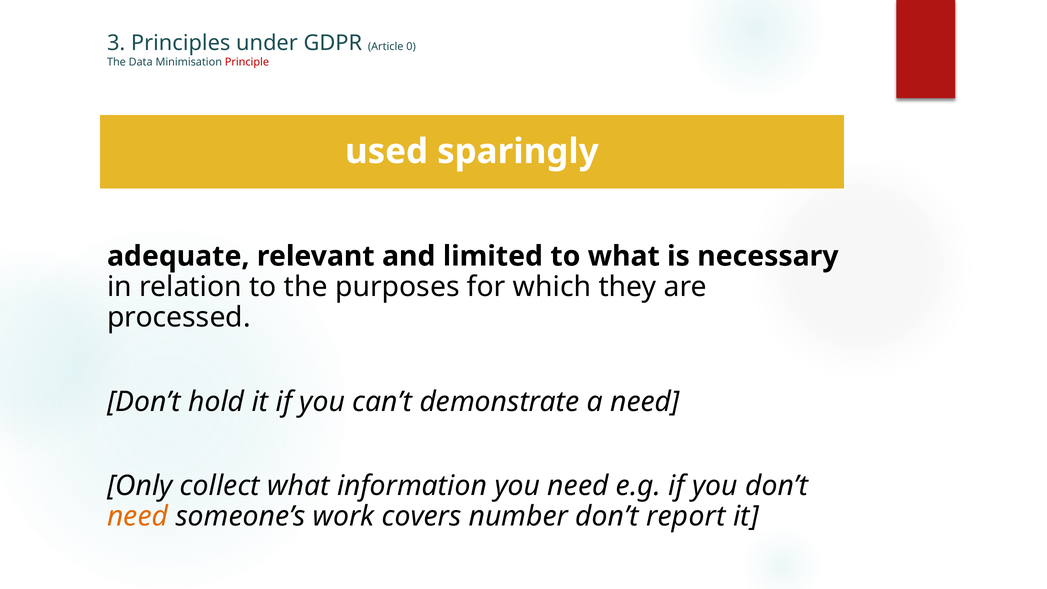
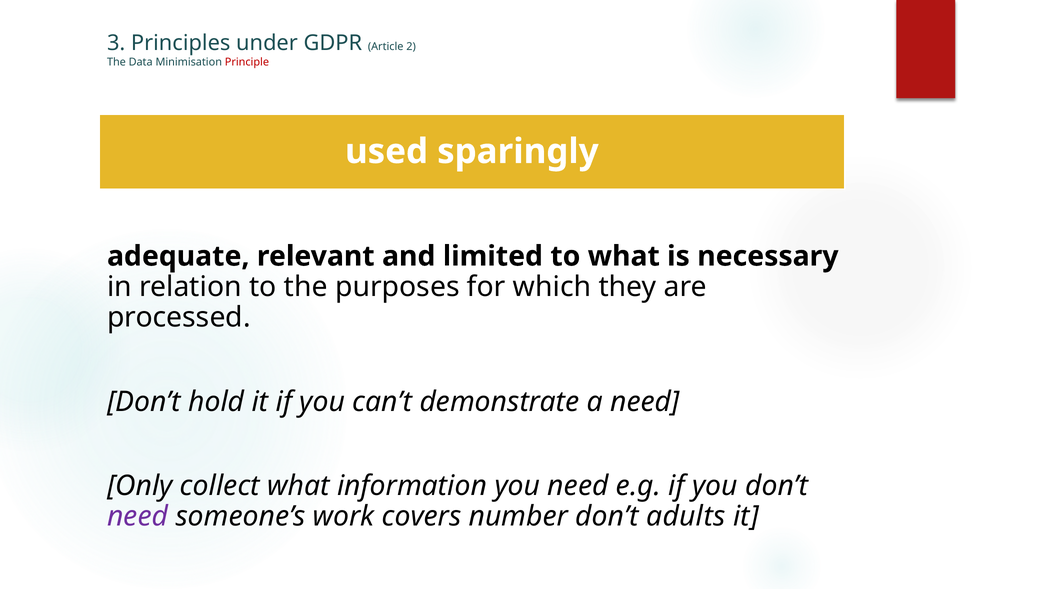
0: 0 -> 2
need at (138, 516) colour: orange -> purple
report: report -> adults
